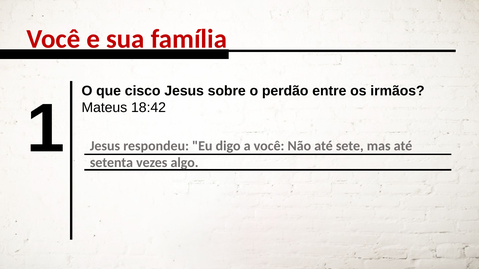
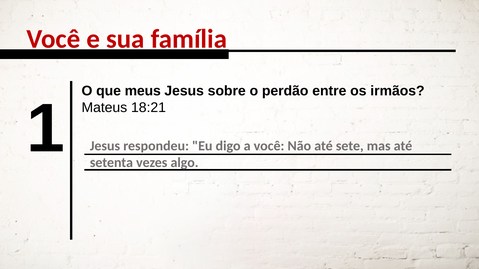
cisco: cisco -> meus
18:42: 18:42 -> 18:21
